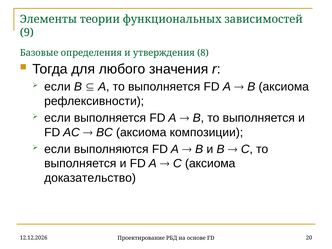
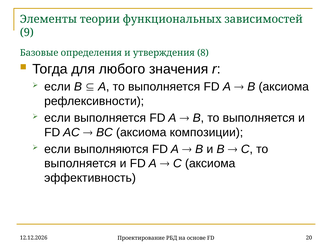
доказательство: доказательство -> эффективность
